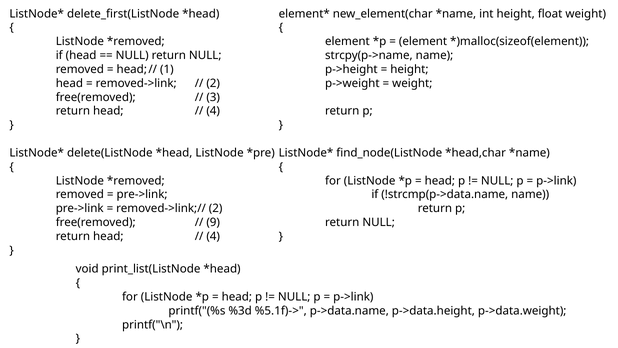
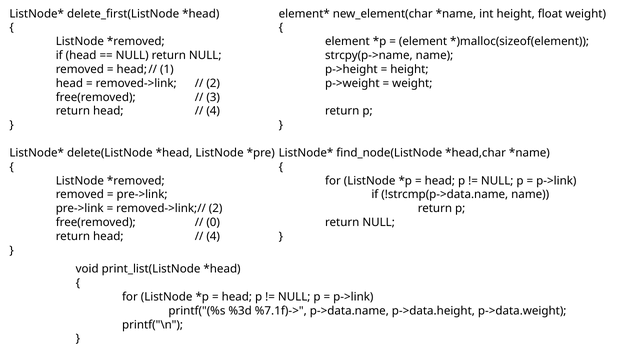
9: 9 -> 0
%5.1f)->: %5.1f)-> -> %7.1f)->
